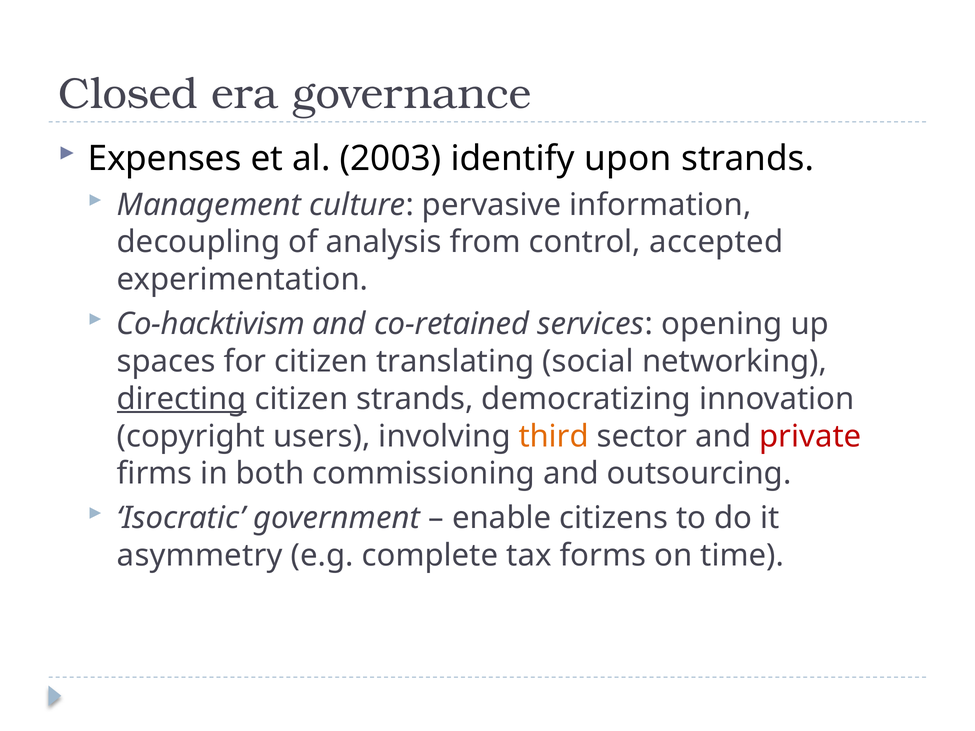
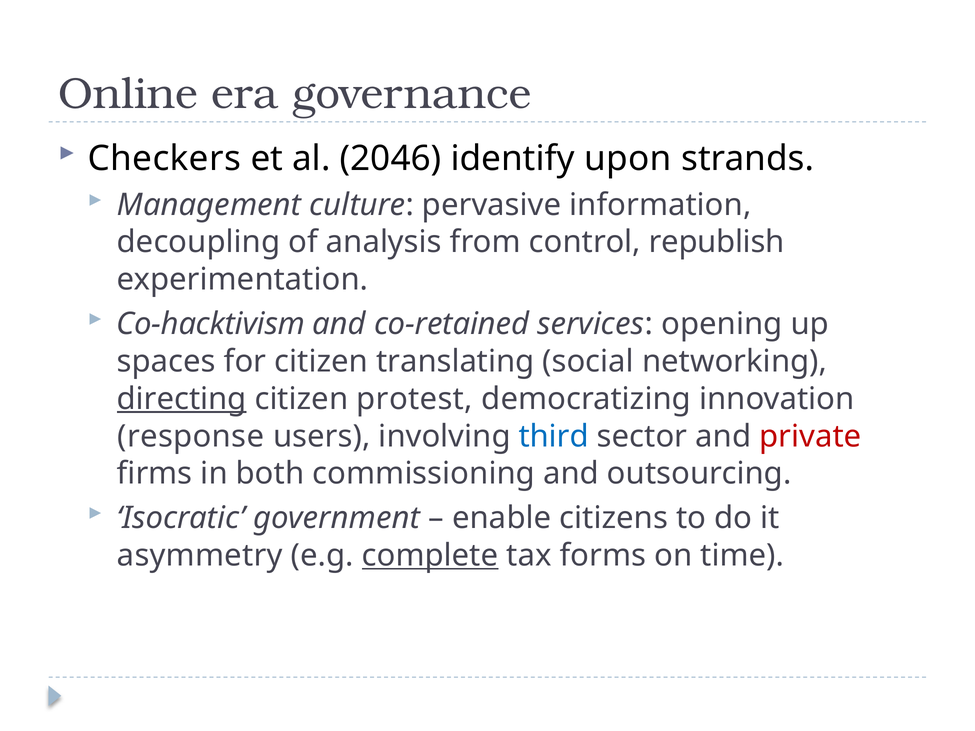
Closed: Closed -> Online
Expenses: Expenses -> Checkers
2003: 2003 -> 2046
accepted: accepted -> republish
citizen strands: strands -> protest
copyright: copyright -> response
third colour: orange -> blue
complete underline: none -> present
